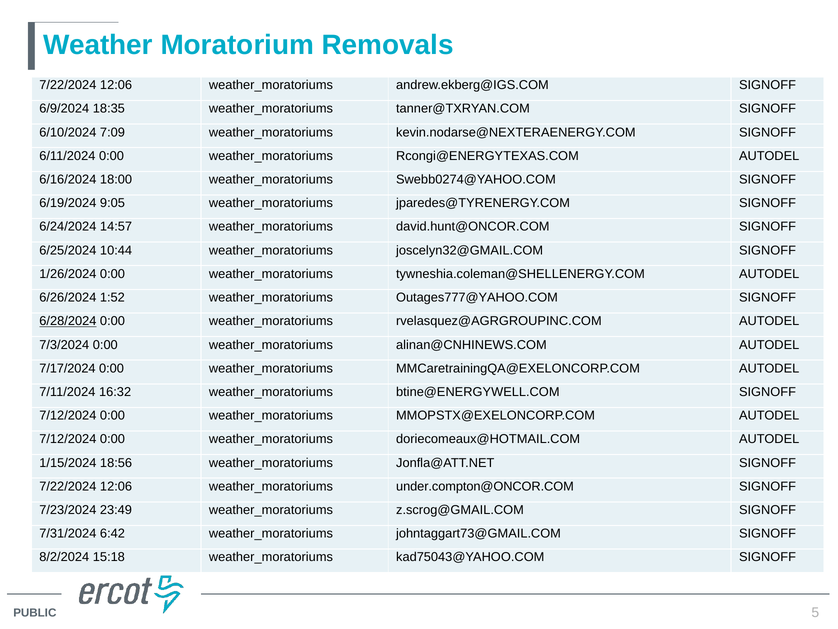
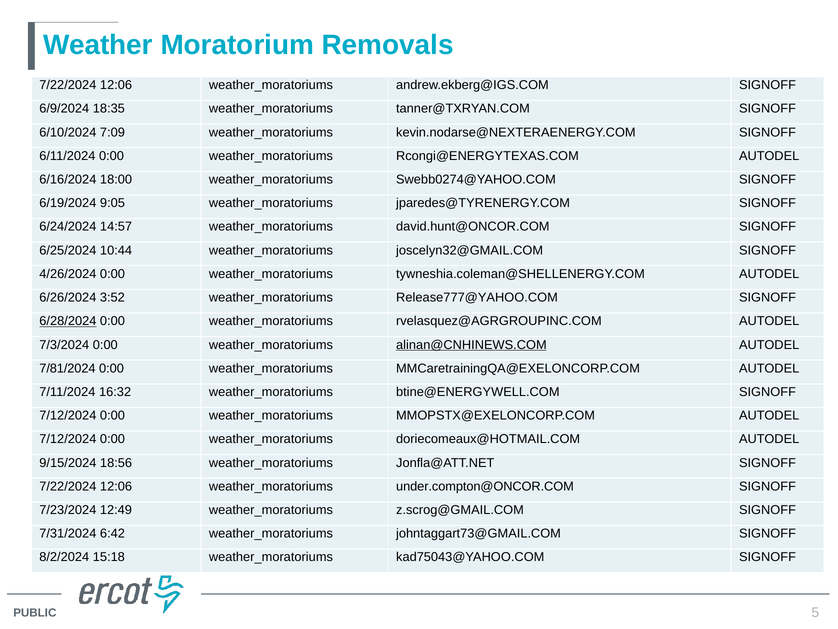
1/26/2024: 1/26/2024 -> 4/26/2024
1:52: 1:52 -> 3:52
Outages777@YAHOO.COM: Outages777@YAHOO.COM -> Release777@YAHOO.COM
alinan@CNHINEWS.COM underline: none -> present
7/17/2024: 7/17/2024 -> 7/81/2024
1/15/2024: 1/15/2024 -> 9/15/2024
23:49: 23:49 -> 12:49
